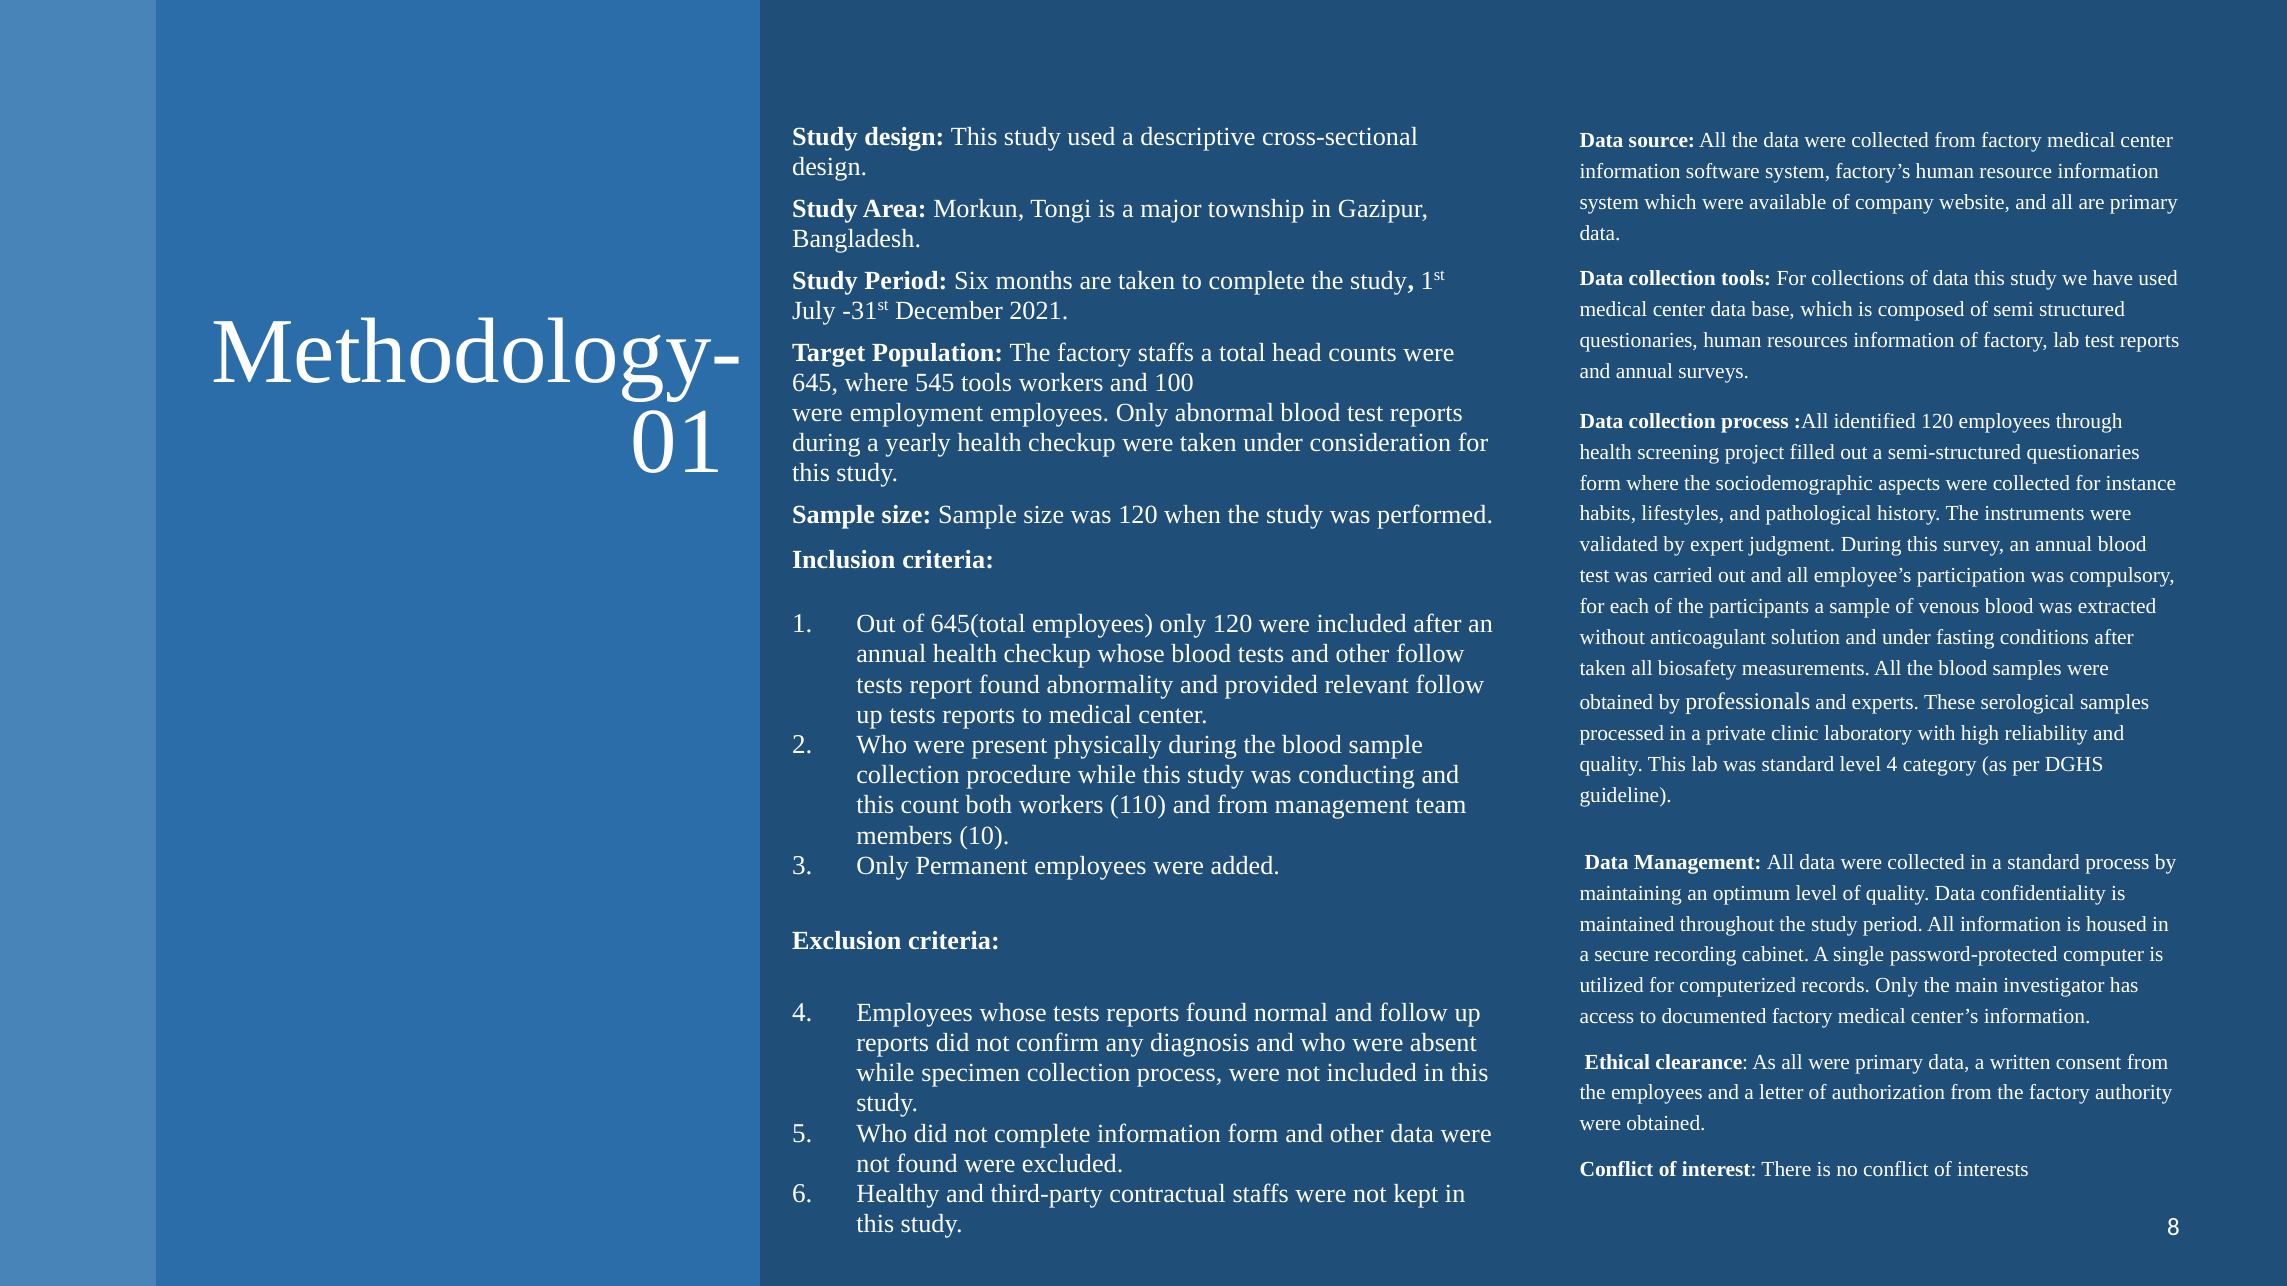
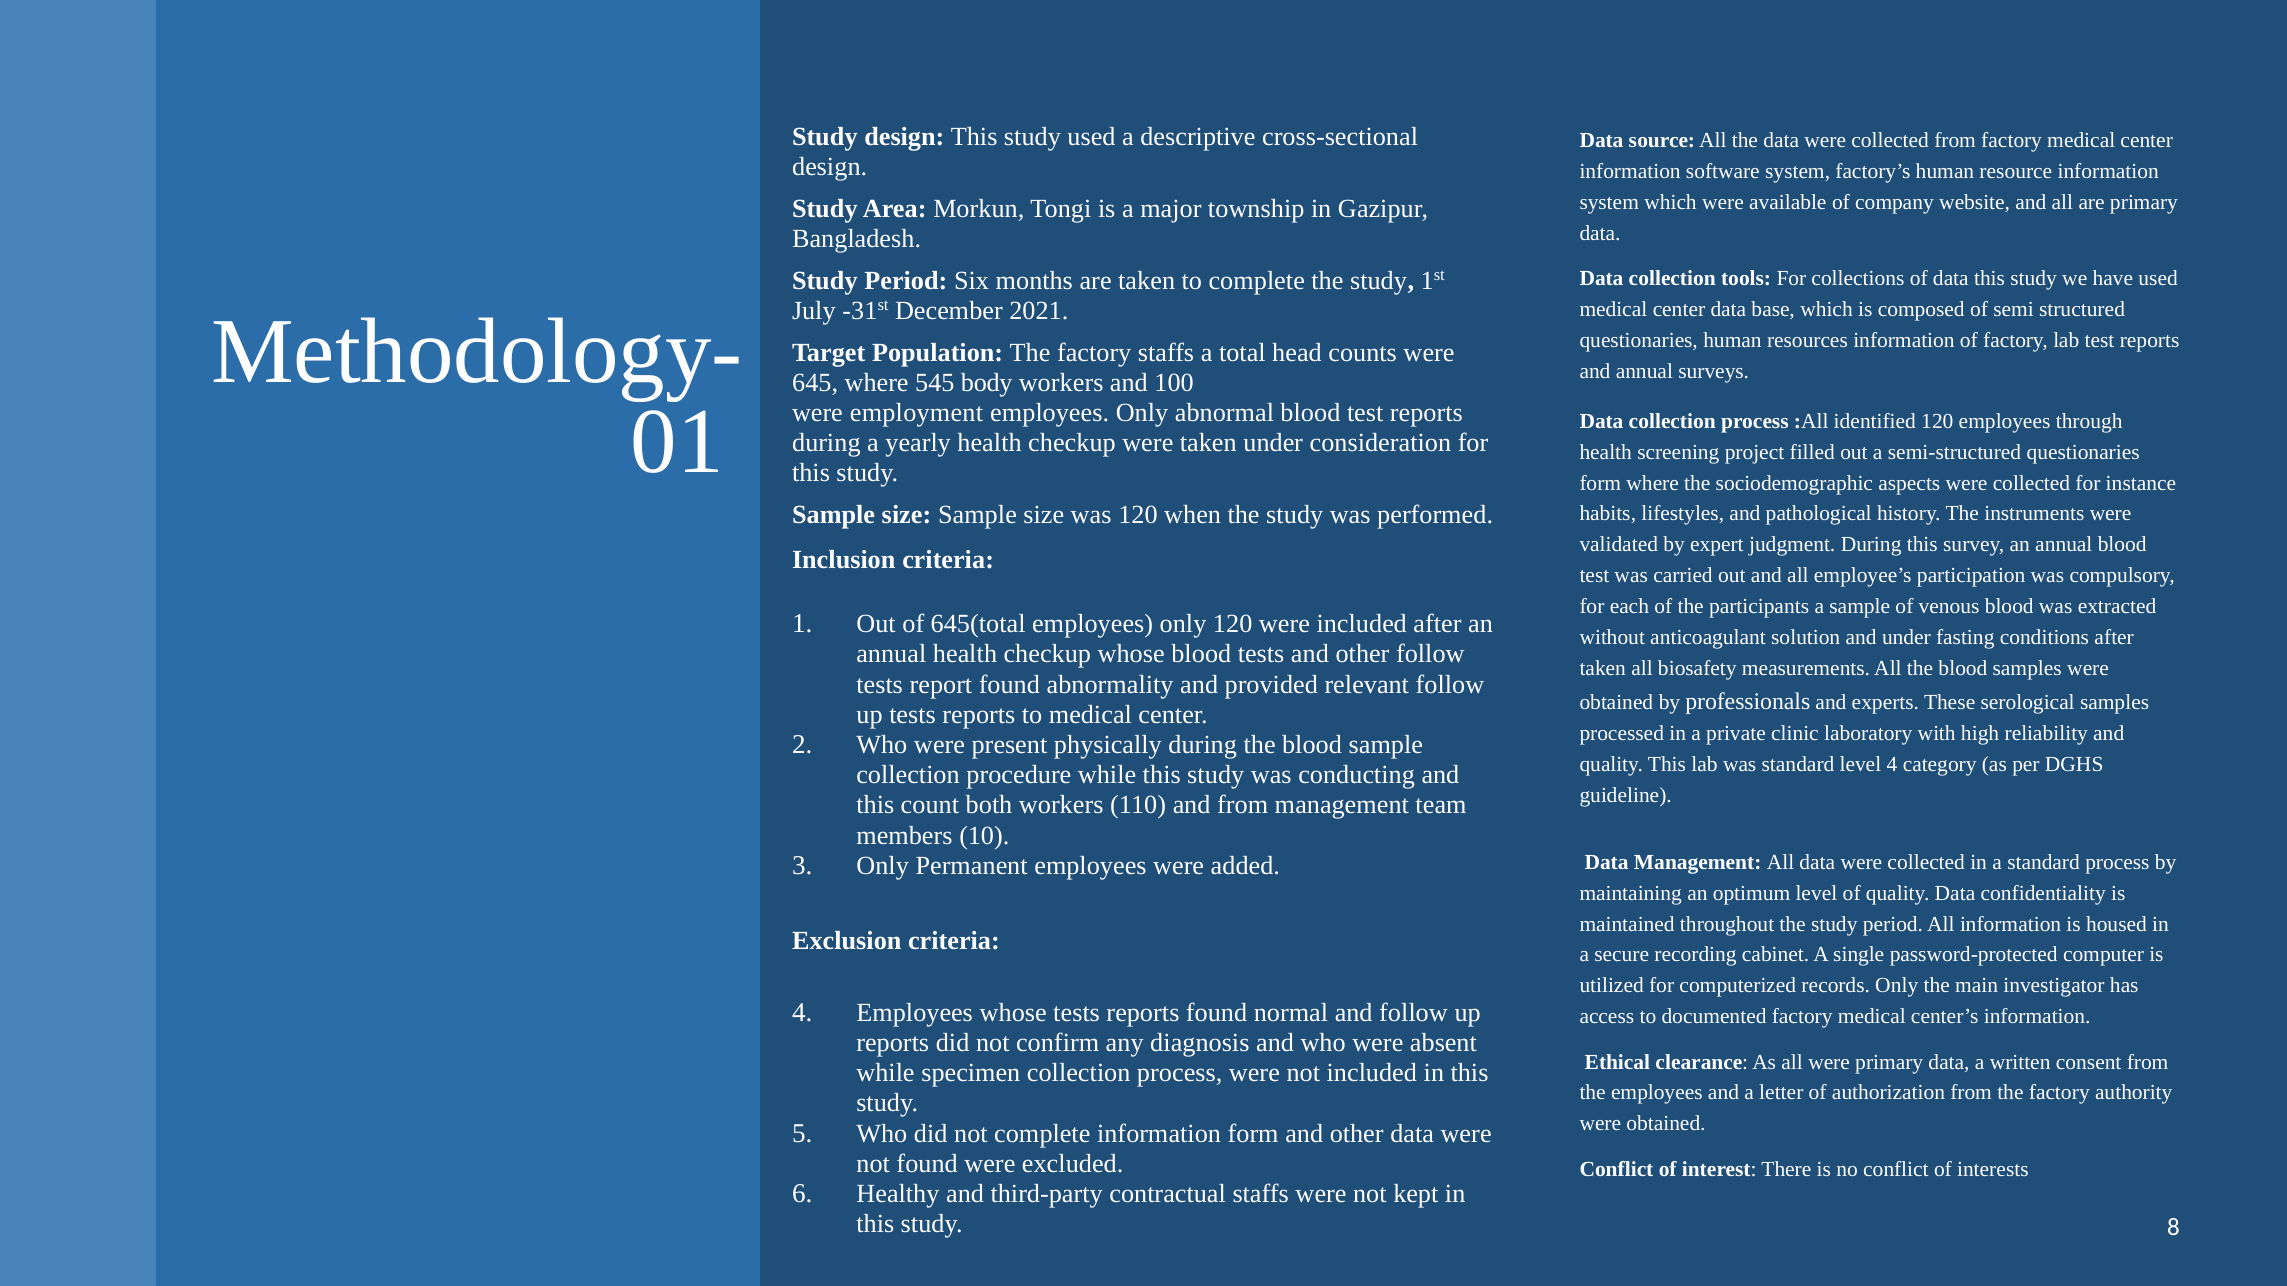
545 tools: tools -> body
